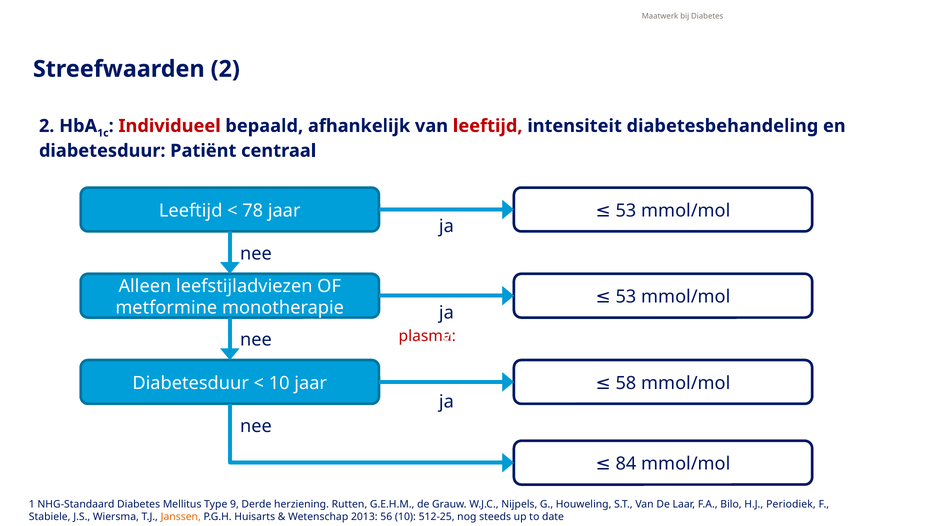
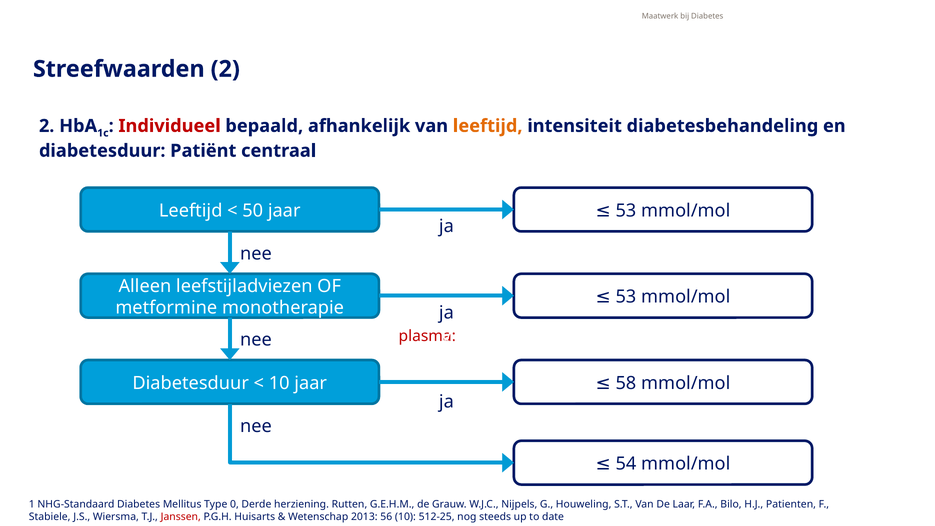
leeftijd at (488, 126) colour: red -> orange
78: 78 -> 50
84: 84 -> 54
Type 9: 9 -> 0
Periodiek: Periodiek -> Patienten
Janssen colour: orange -> red
